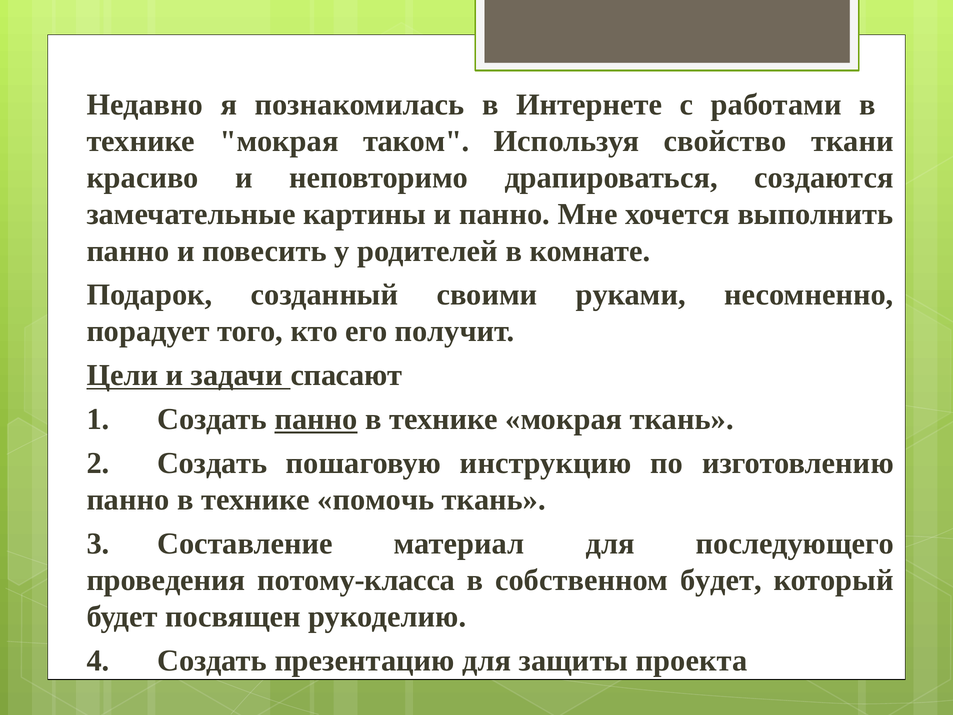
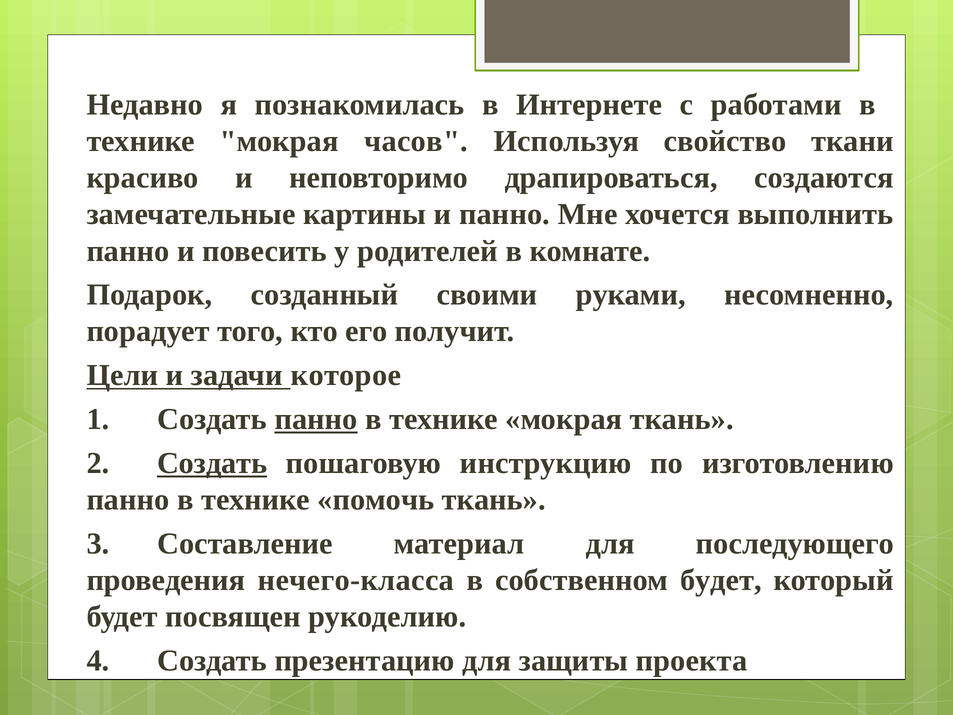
таком: таком -> часов
спасают: спасают -> которое
Создать at (212, 463) underline: none -> present
потому-класса: потому-класса -> нечего-класса
